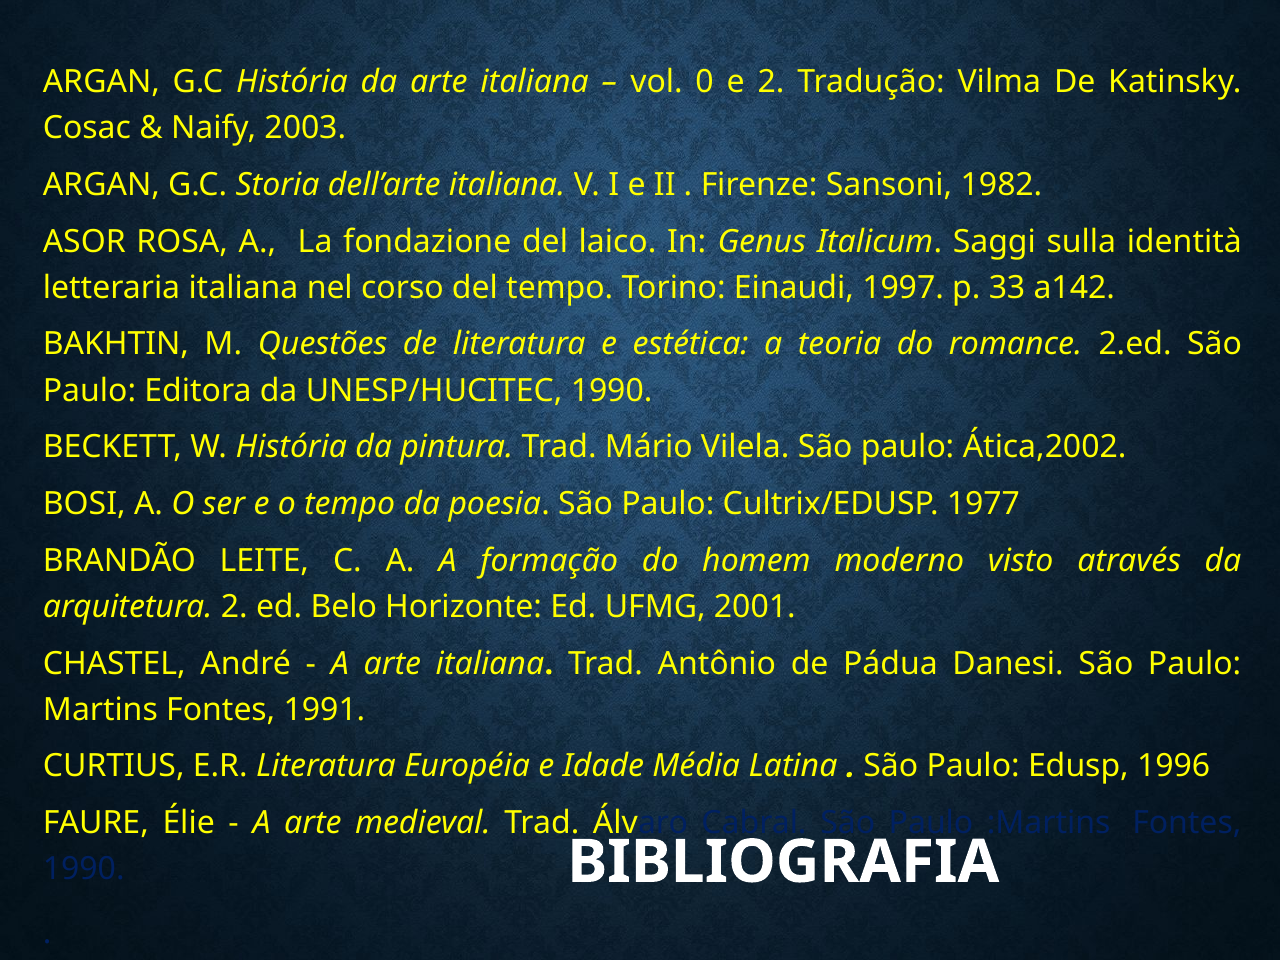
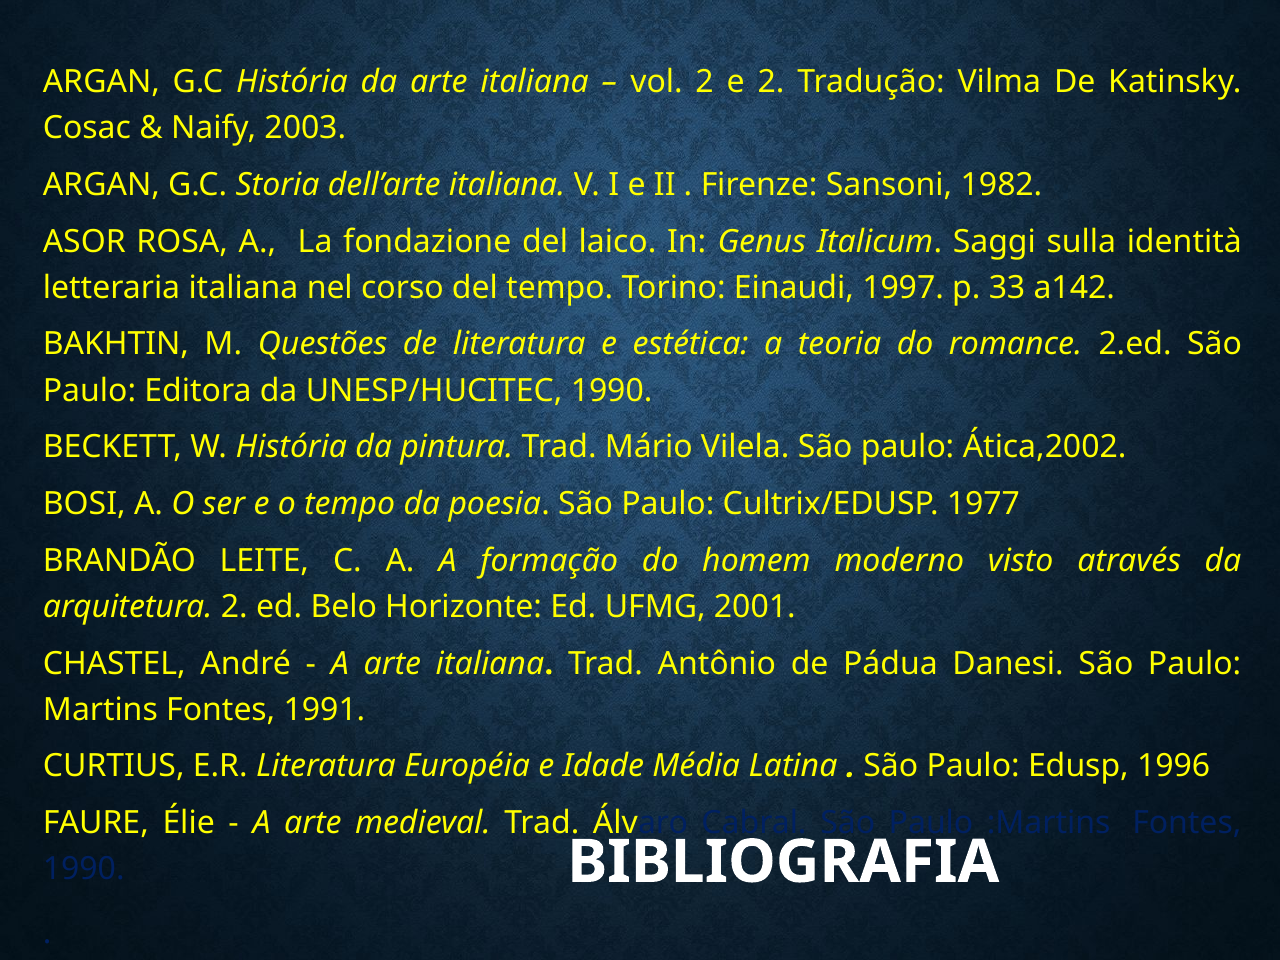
vol 0: 0 -> 2
